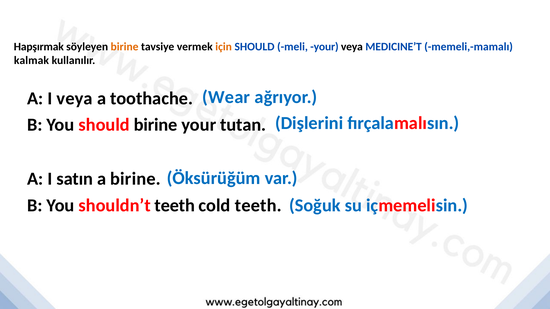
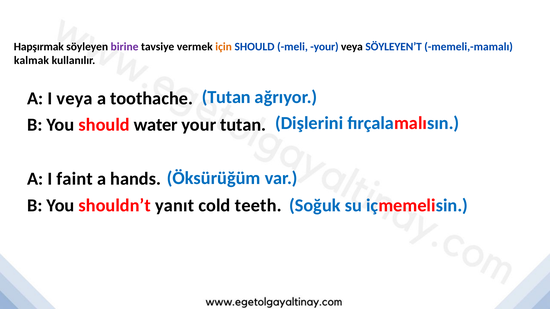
birine at (125, 47) colour: orange -> purple
MEDICINE’T: MEDICINE’T -> SÖYLEYEN’T
toothache Wear: Wear -> Tutan
should birine: birine -> water
satın: satın -> faint
a birine: birine -> hands
shouldn’t teeth: teeth -> yanıt
